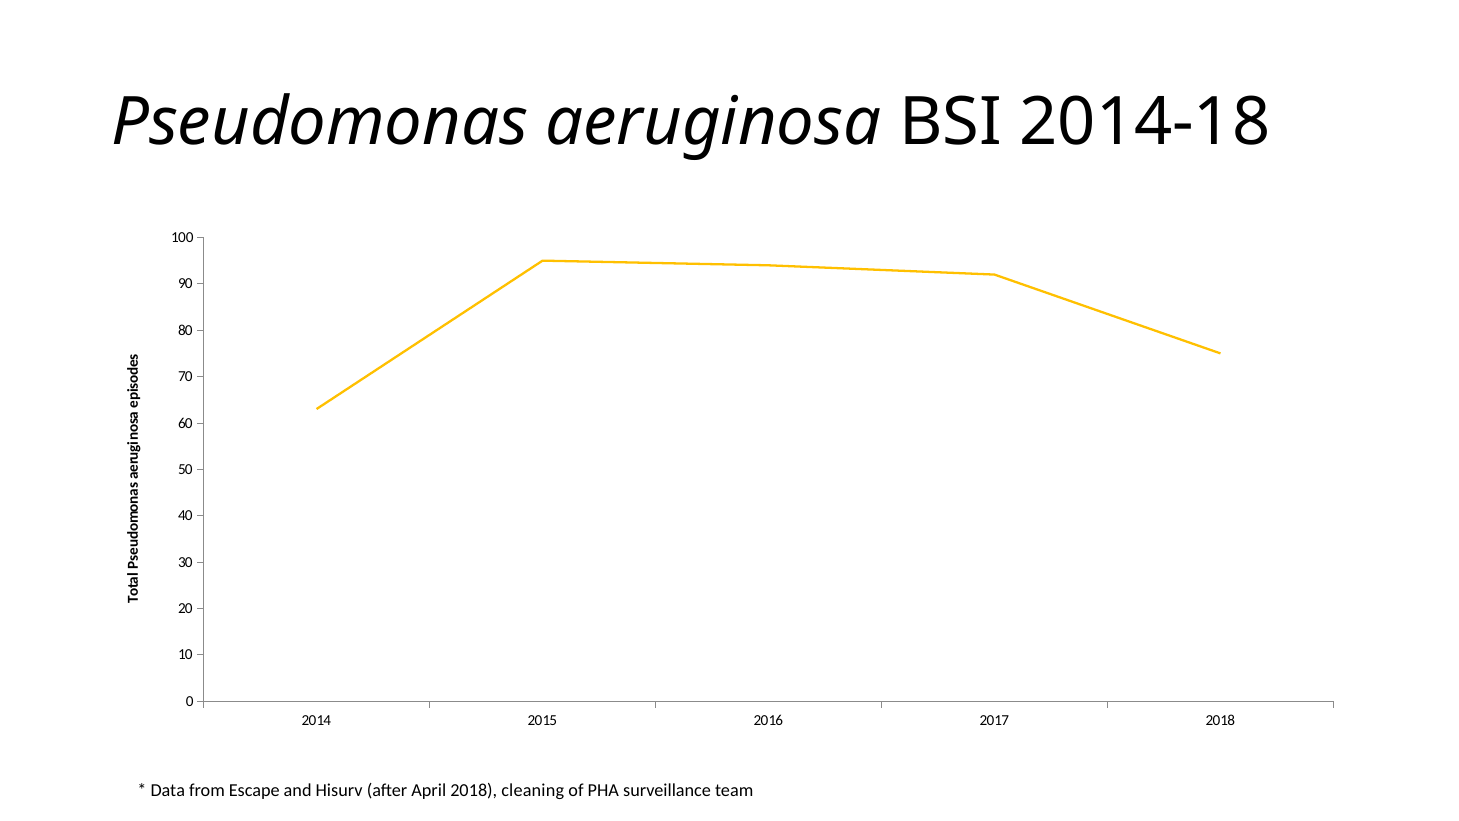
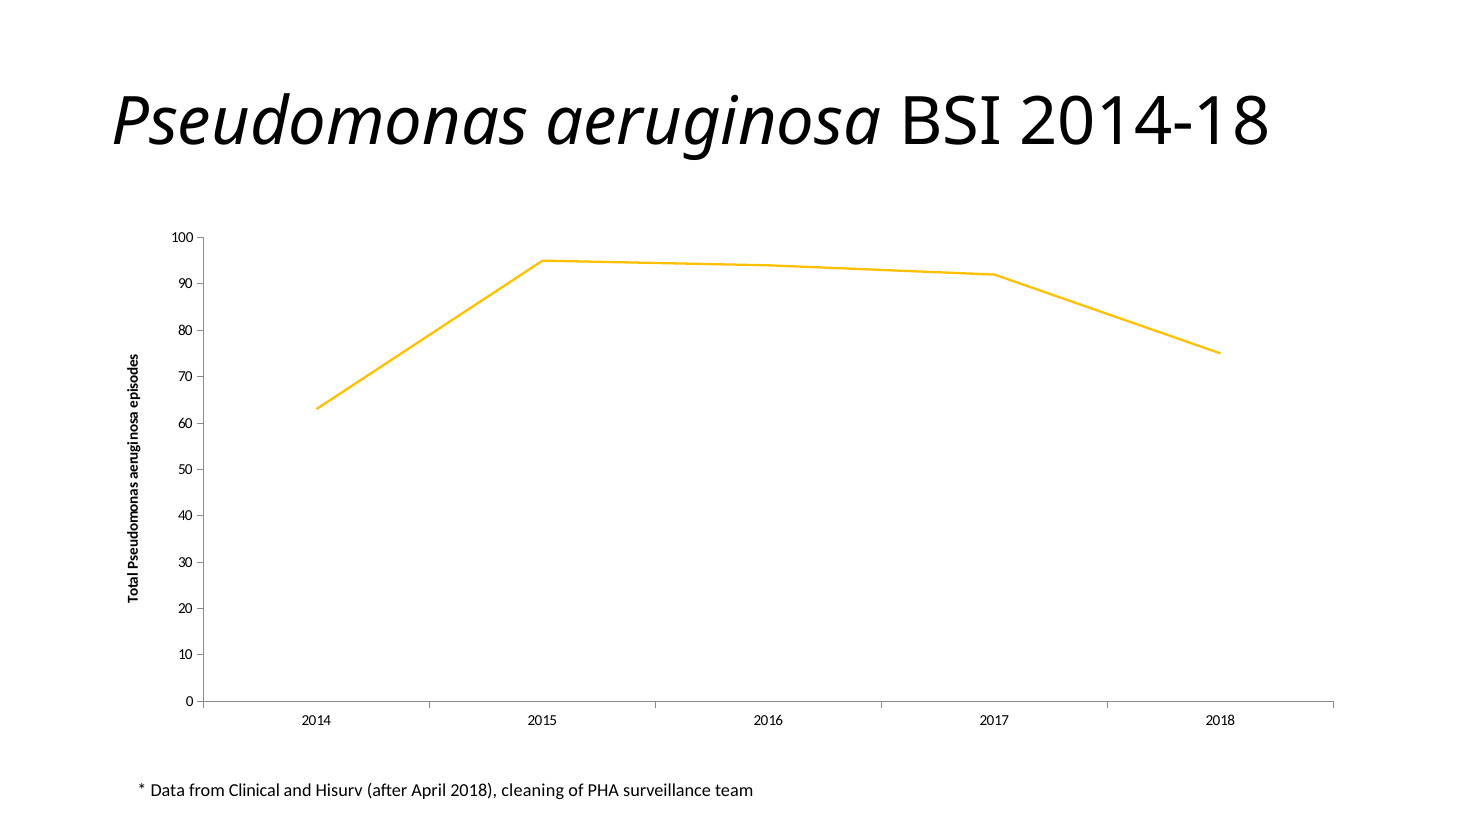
Escape: Escape -> Clinical
